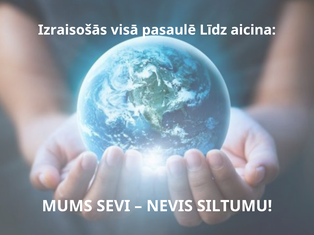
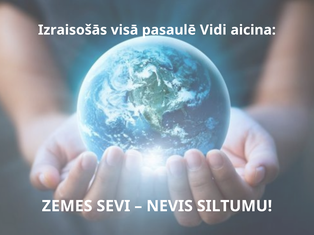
Līdz: Līdz -> Vidi
MUMS: MUMS -> ZEMES
